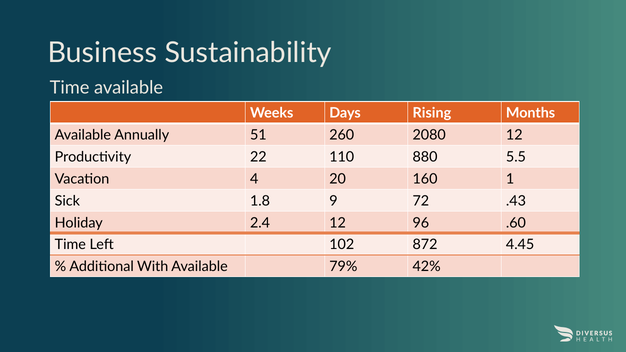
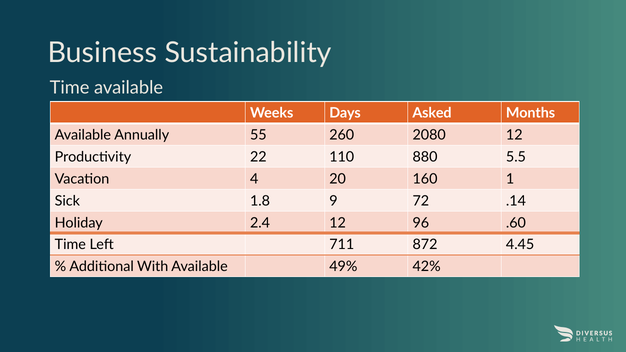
Rising: Rising -> Asked
51: 51 -> 55
.43: .43 -> .14
102: 102 -> 711
79%: 79% -> 49%
